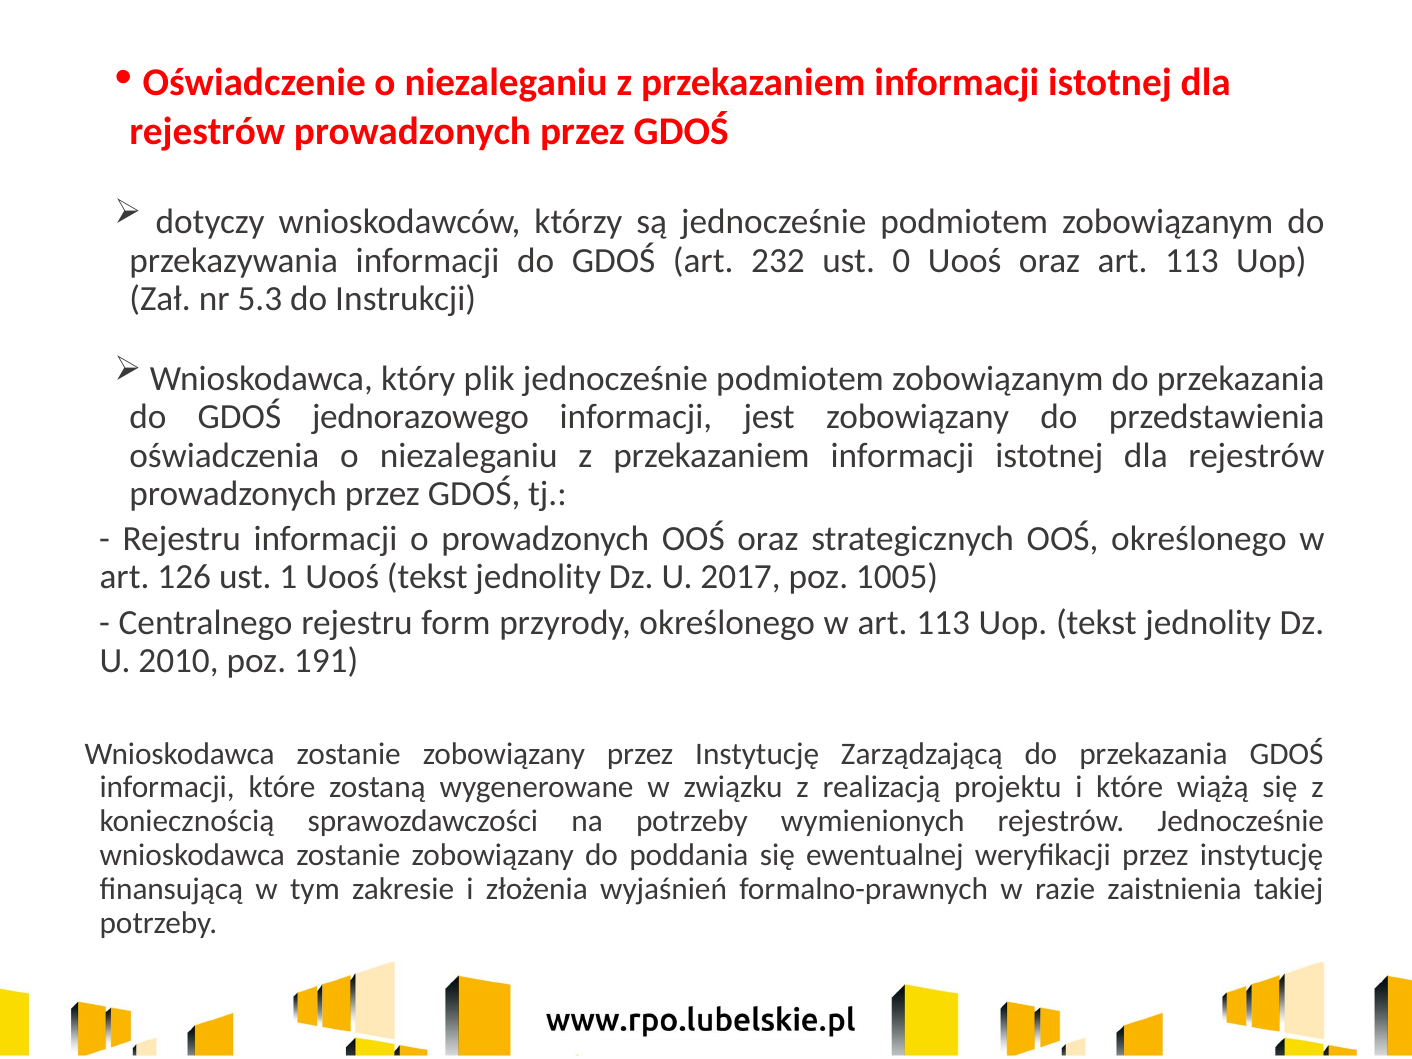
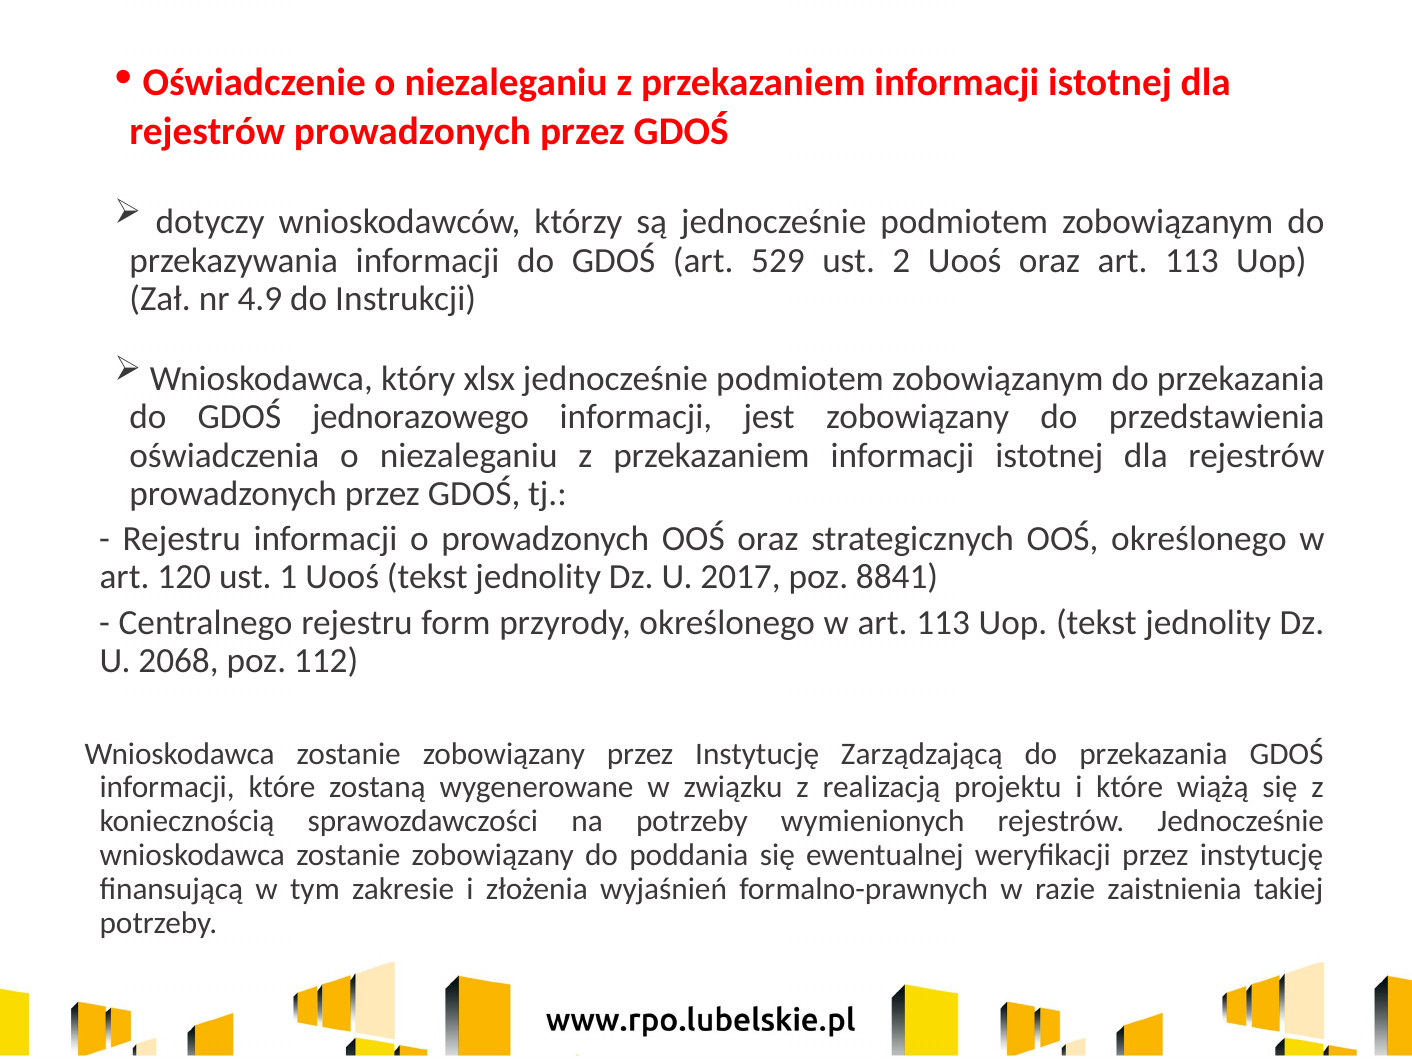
232: 232 -> 529
0: 0 -> 2
5.3: 5.3 -> 4.9
plik: plik -> xlsx
126: 126 -> 120
1005: 1005 -> 8841
2010: 2010 -> 2068
191: 191 -> 112
